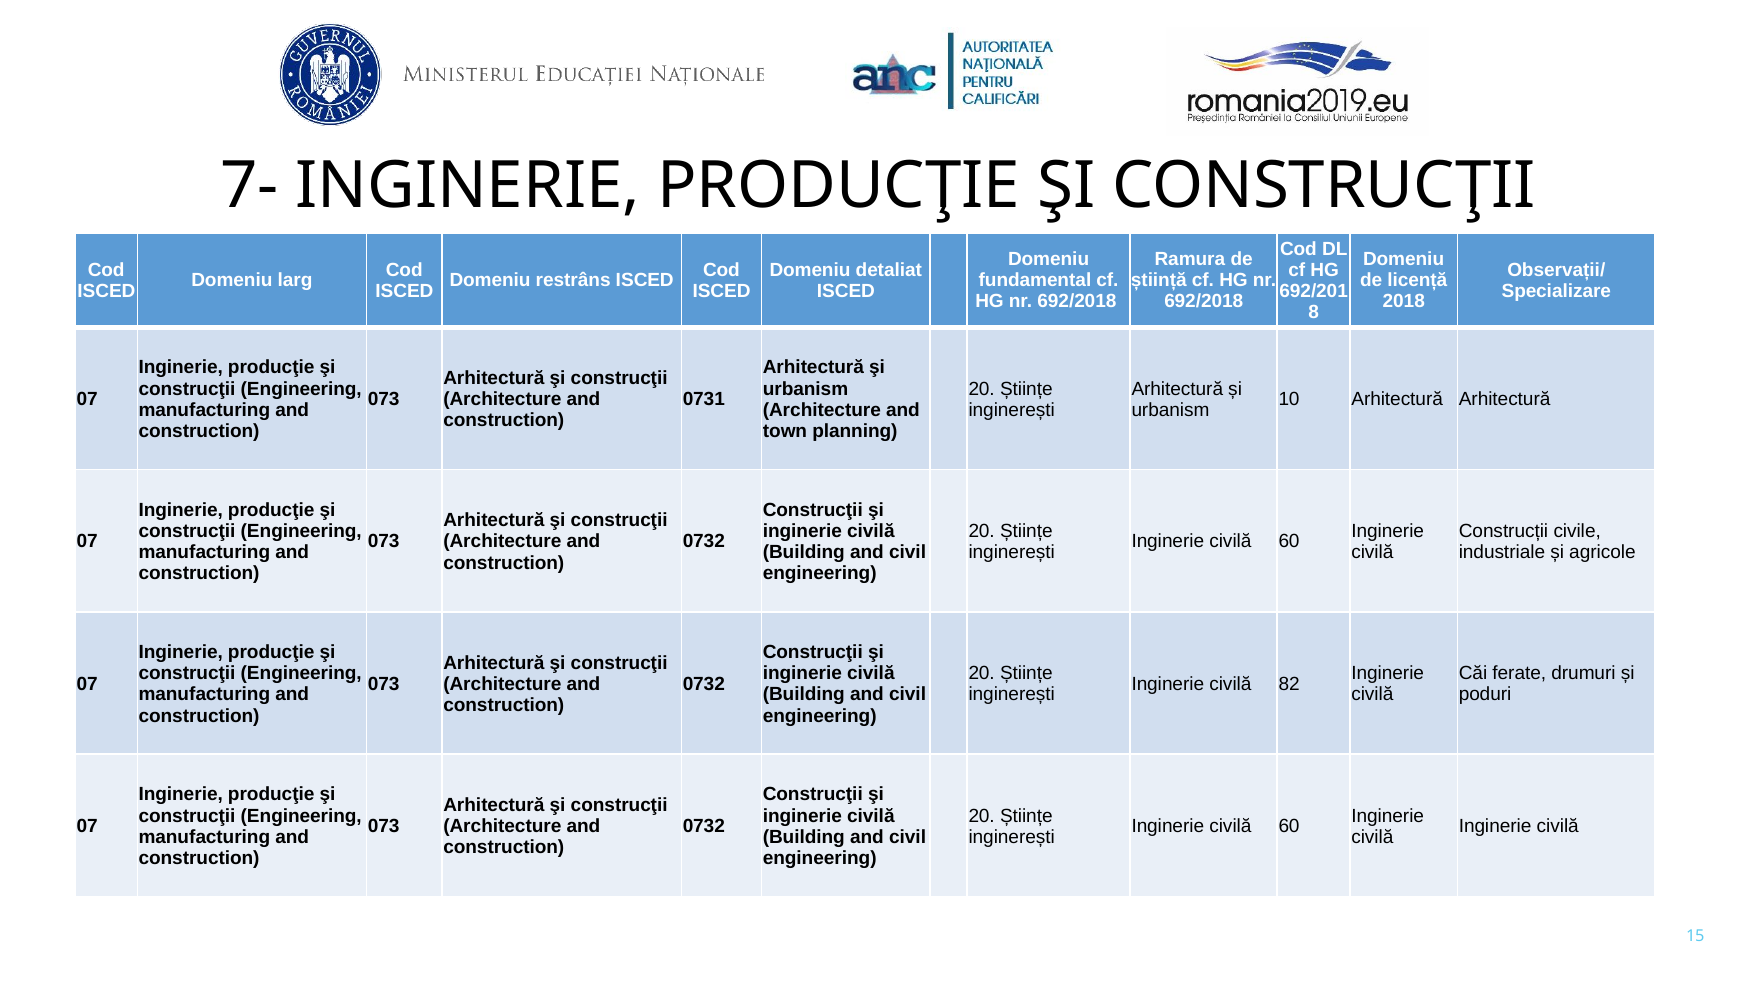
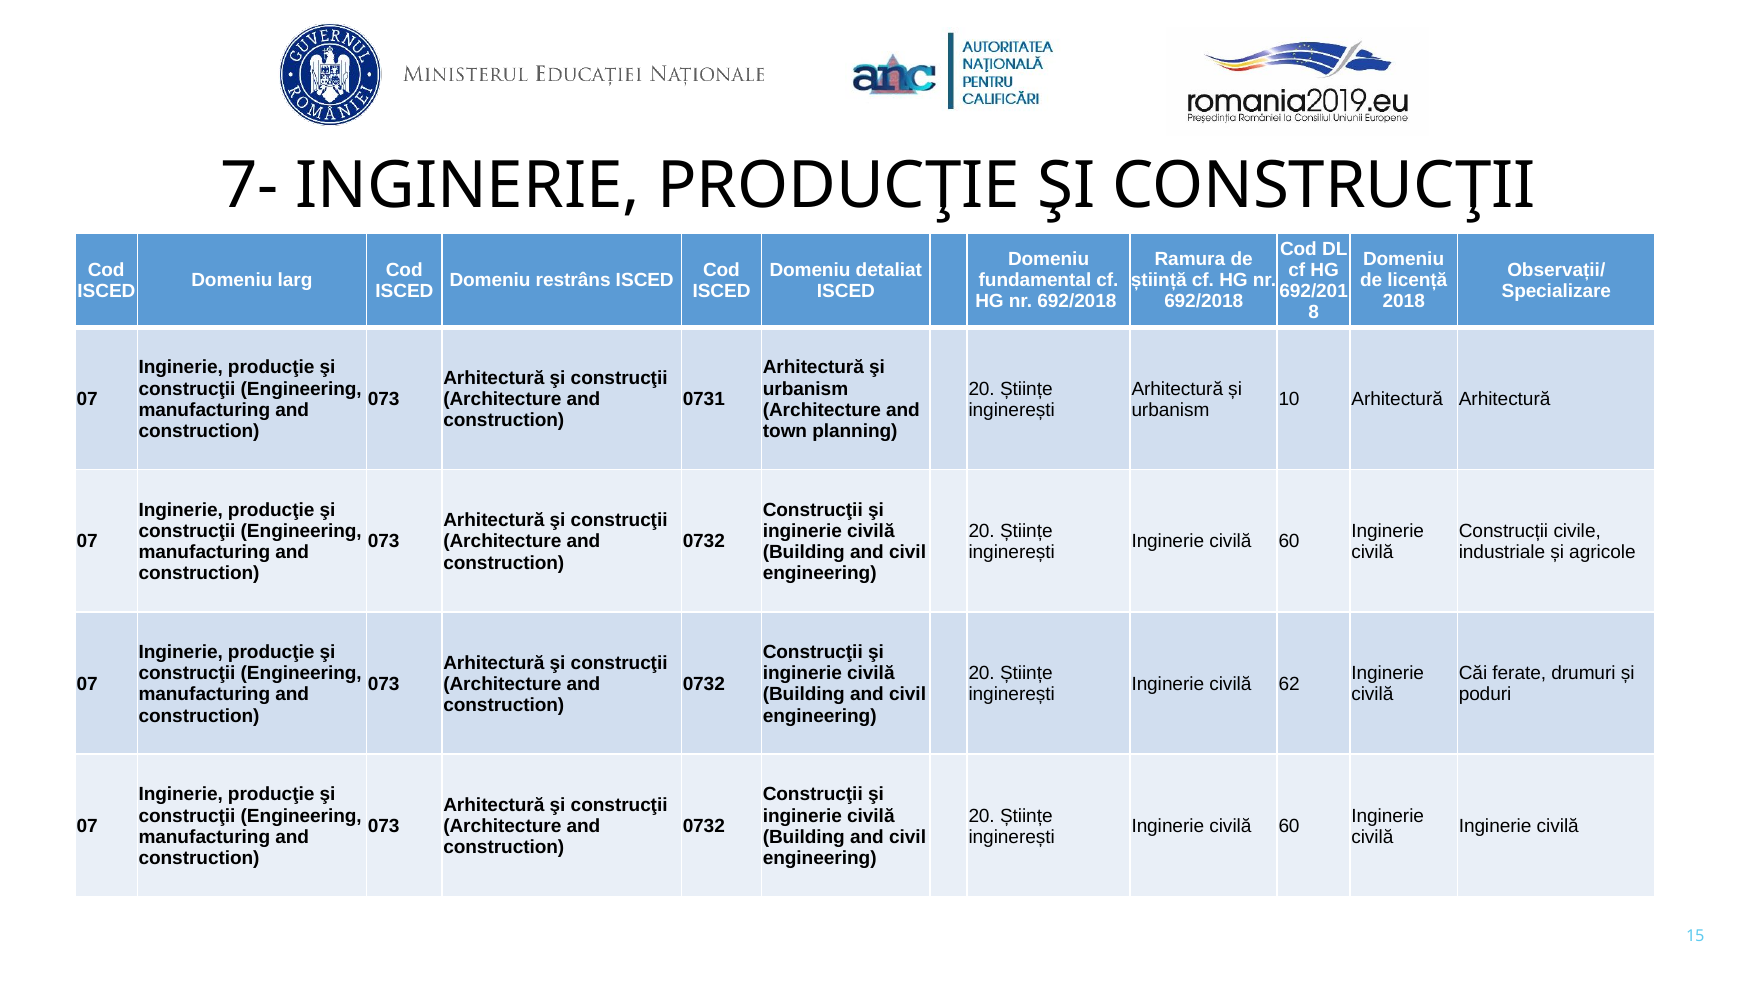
82: 82 -> 62
